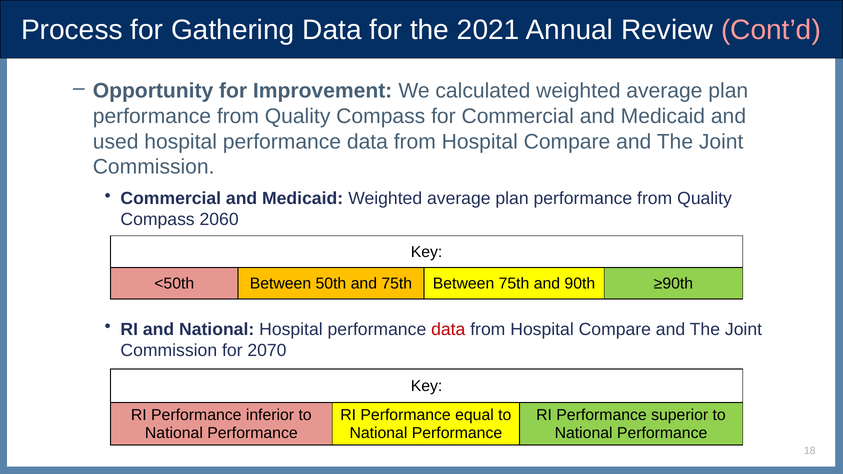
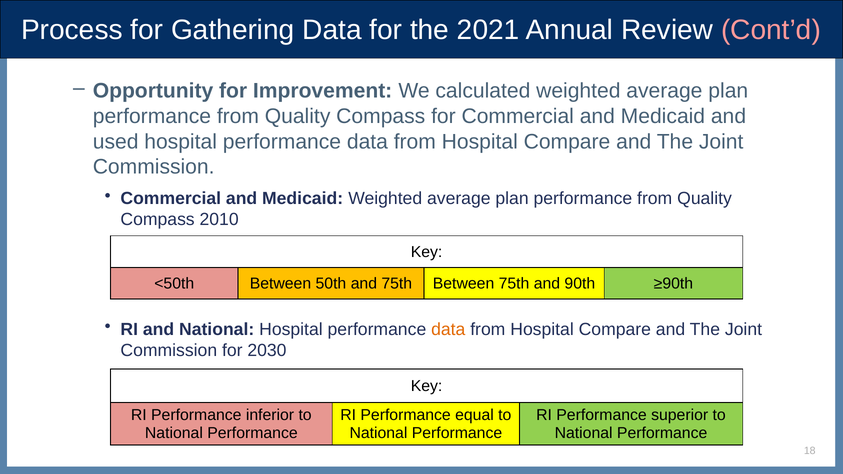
2060: 2060 -> 2010
data at (448, 329) colour: red -> orange
2070: 2070 -> 2030
